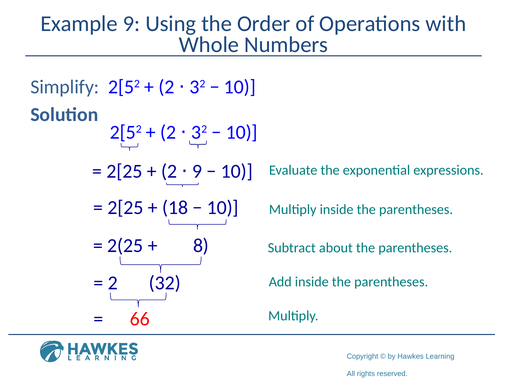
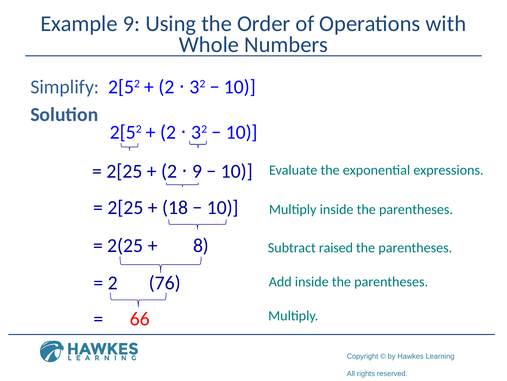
about: about -> raised
32: 32 -> 76
